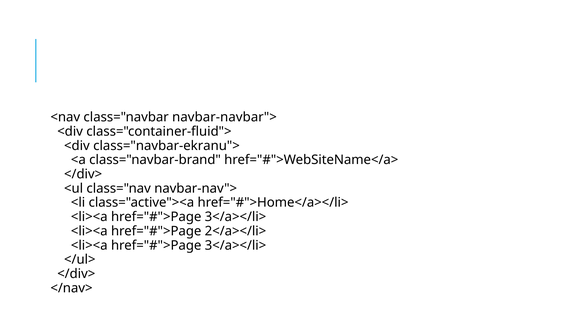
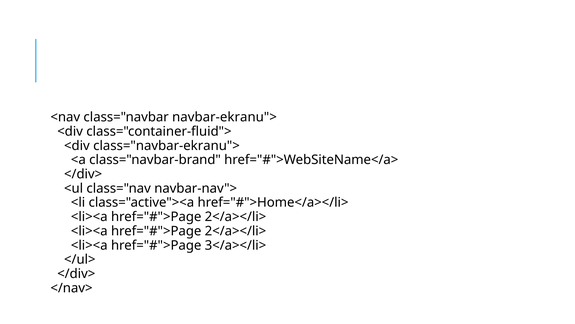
navbar-navbar">: navbar-navbar"> -> navbar-ekranu">
3</a></li> at (235, 216): 3</a></li> -> 2</a></li>
